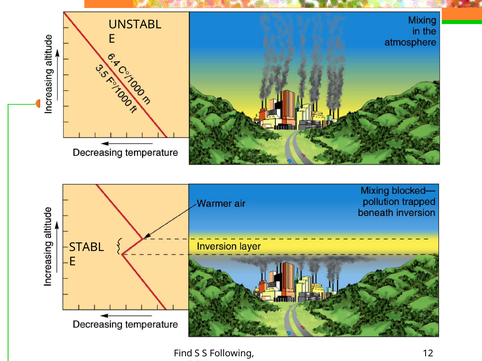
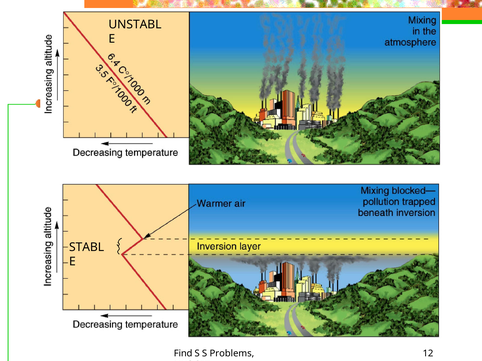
Following: Following -> Problems
